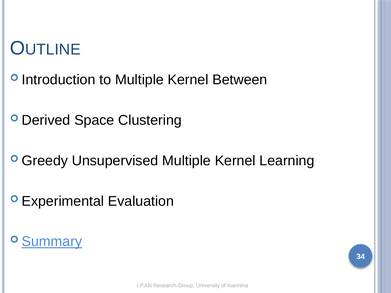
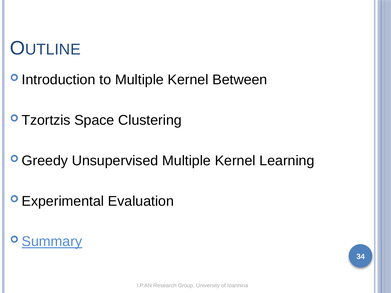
Derived: Derived -> Tzortzis
